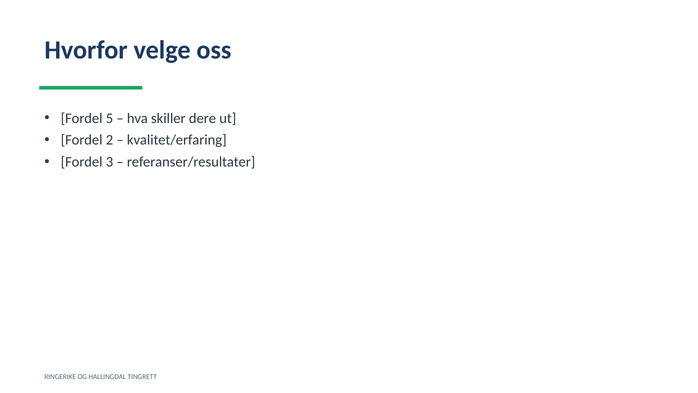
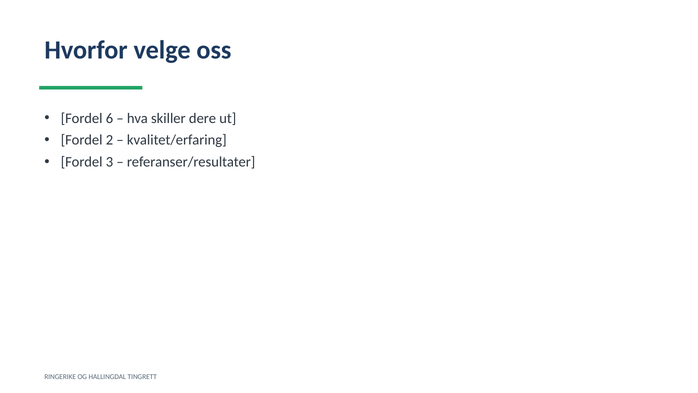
5: 5 -> 6
